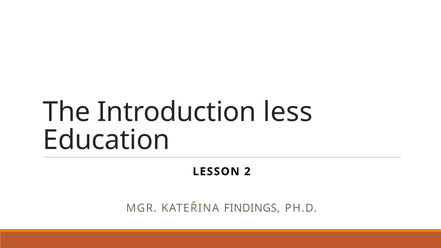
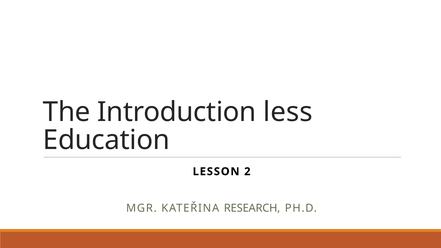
FINDINGS: FINDINGS -> RESEARCH
